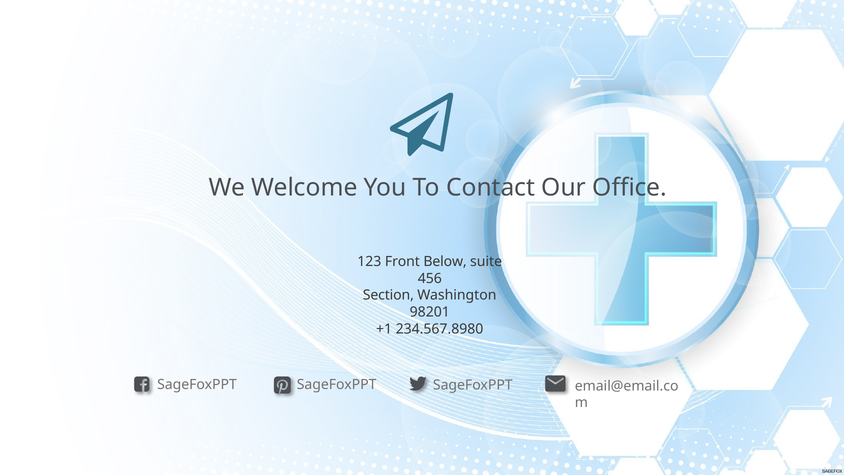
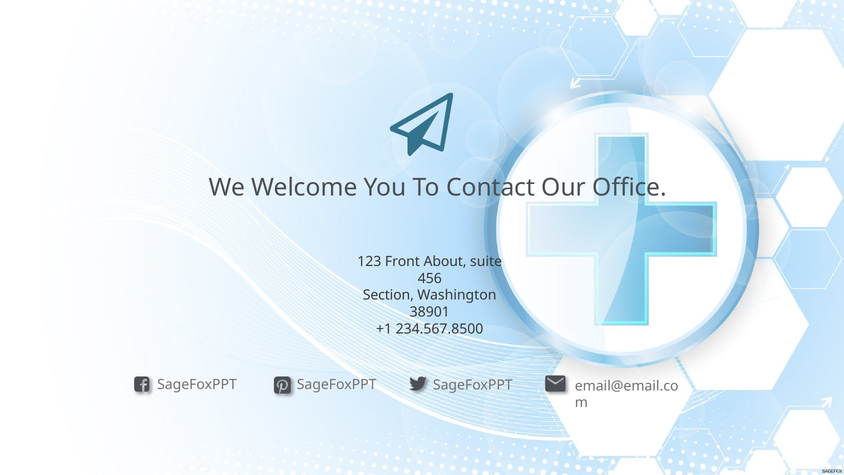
Below: Below -> About
98201: 98201 -> 38901
234.567.8980: 234.567.8980 -> 234.567.8500
